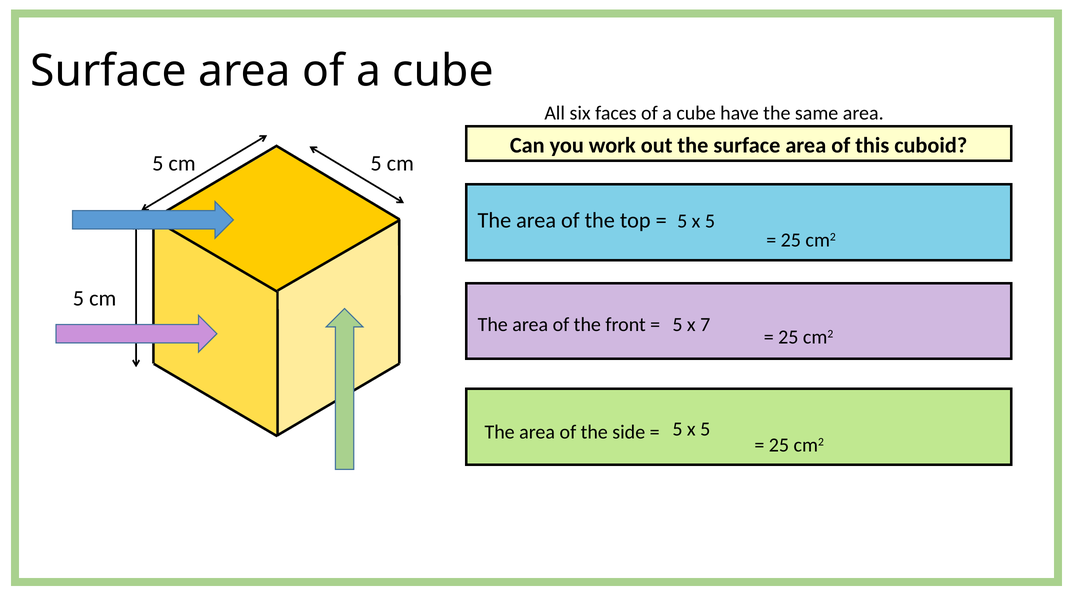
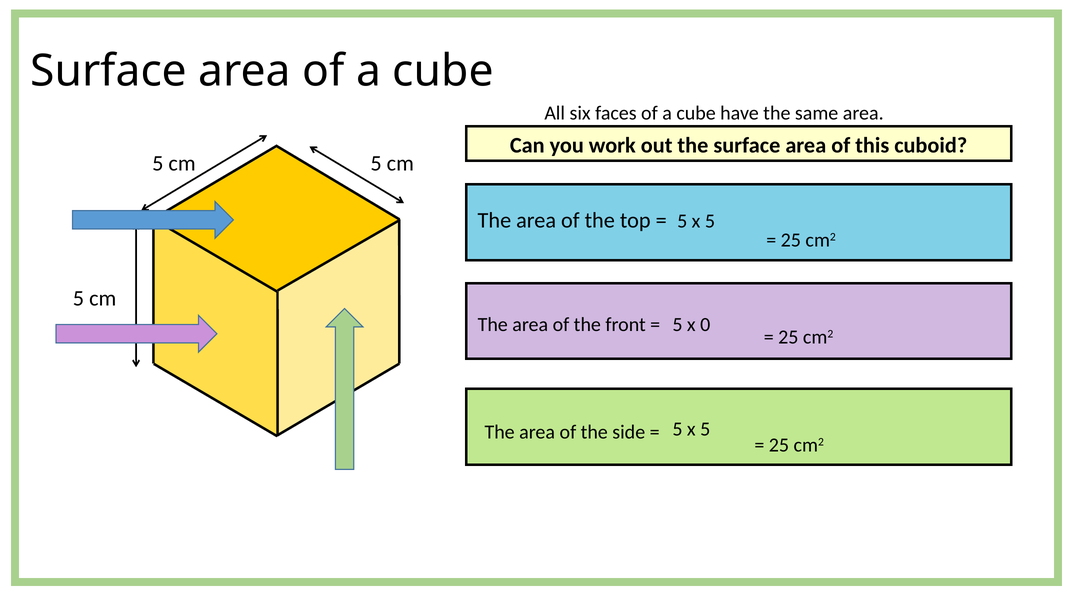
7: 7 -> 0
